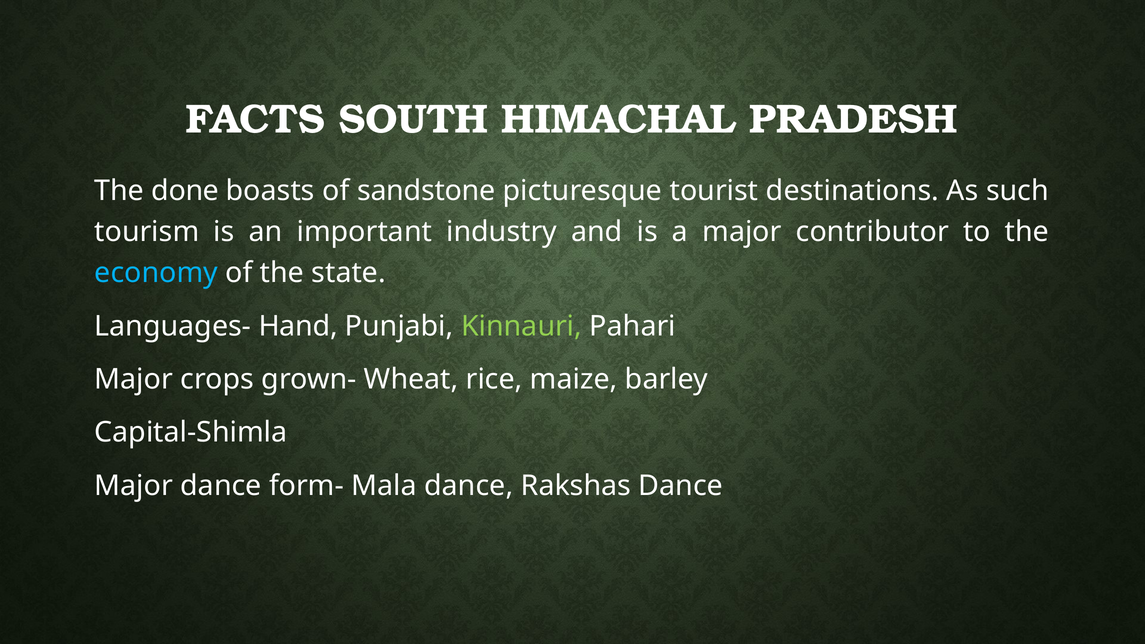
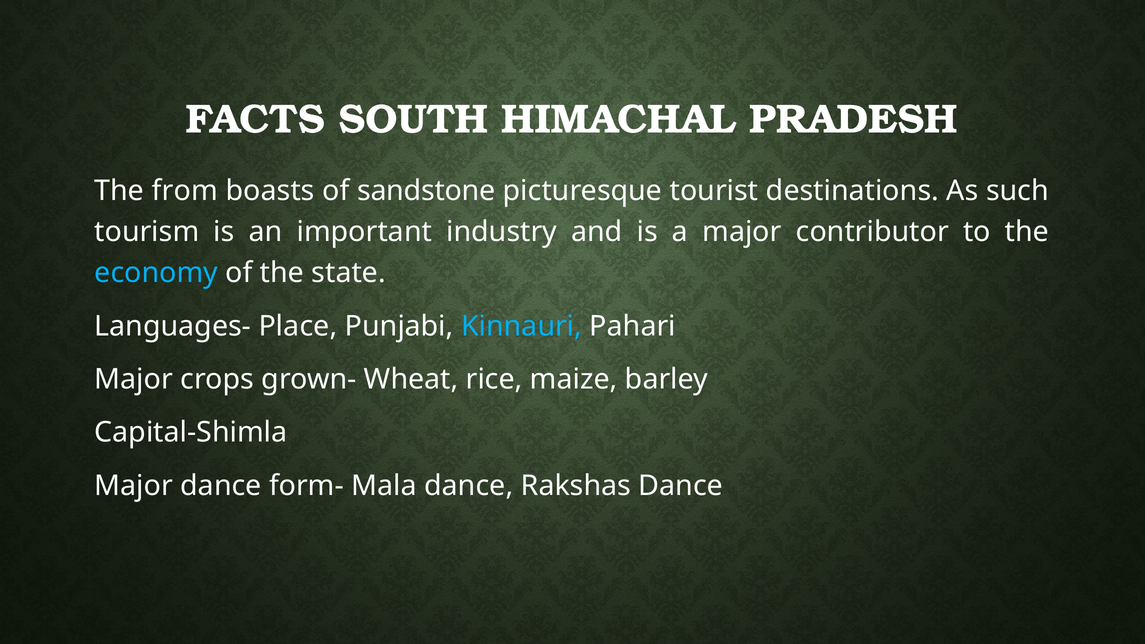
done: done -> from
Hand: Hand -> Place
Kinnauri colour: light green -> light blue
